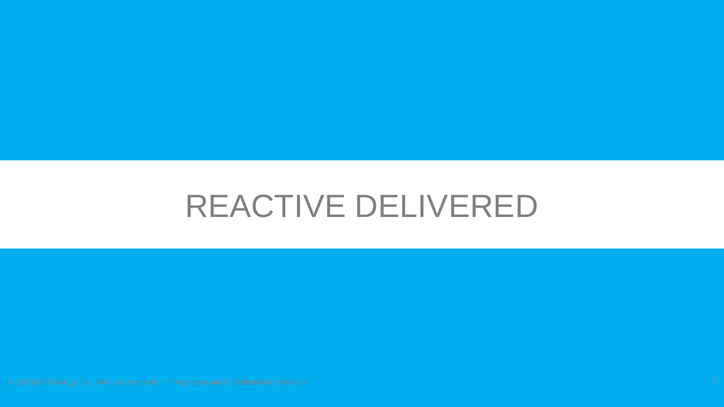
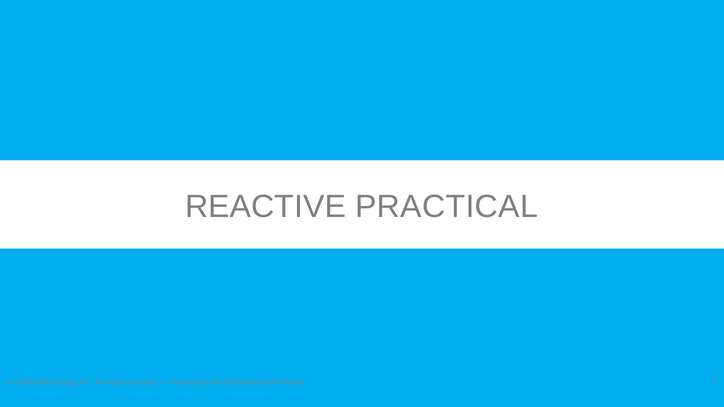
DELIVERED: DELIVERED -> PRACTICAL
